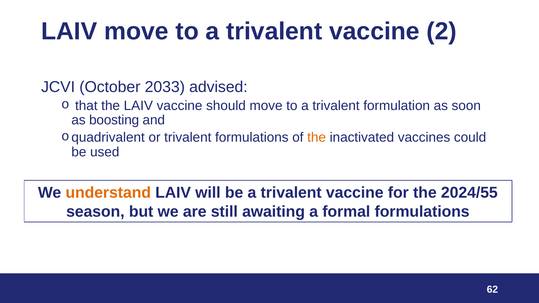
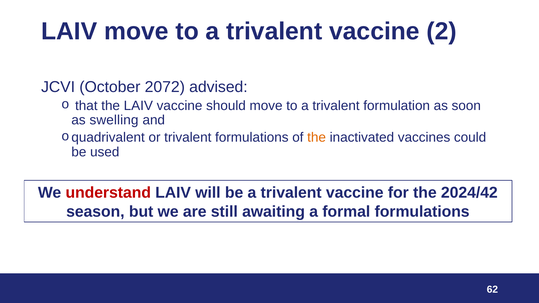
2033: 2033 -> 2072
boosting: boosting -> swelling
understand colour: orange -> red
2024/55: 2024/55 -> 2024/42
